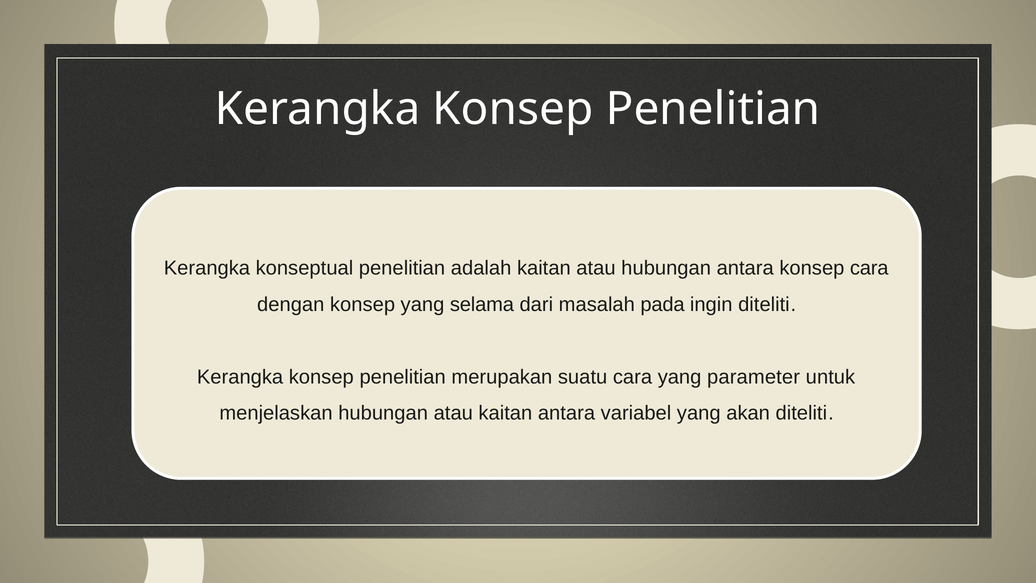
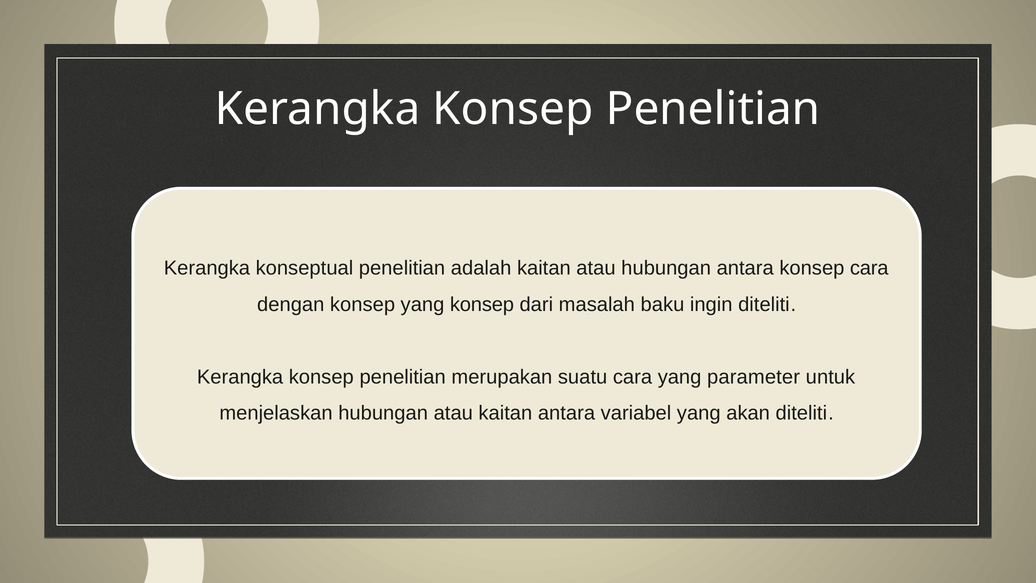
yang selama: selama -> konsep
pada: pada -> baku
